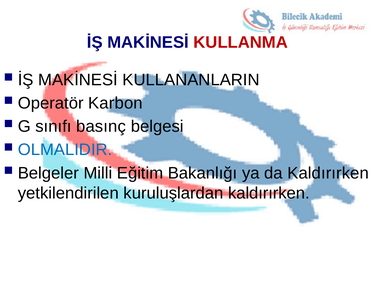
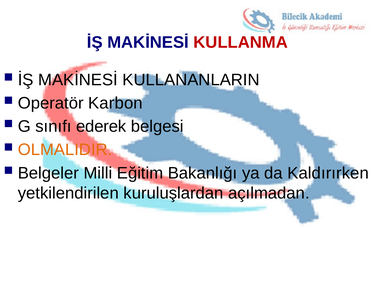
basınç: basınç -> ederek
OLMALIDIR colour: blue -> orange
kuruluşlardan kaldırırken: kaldırırken -> açılmadan
